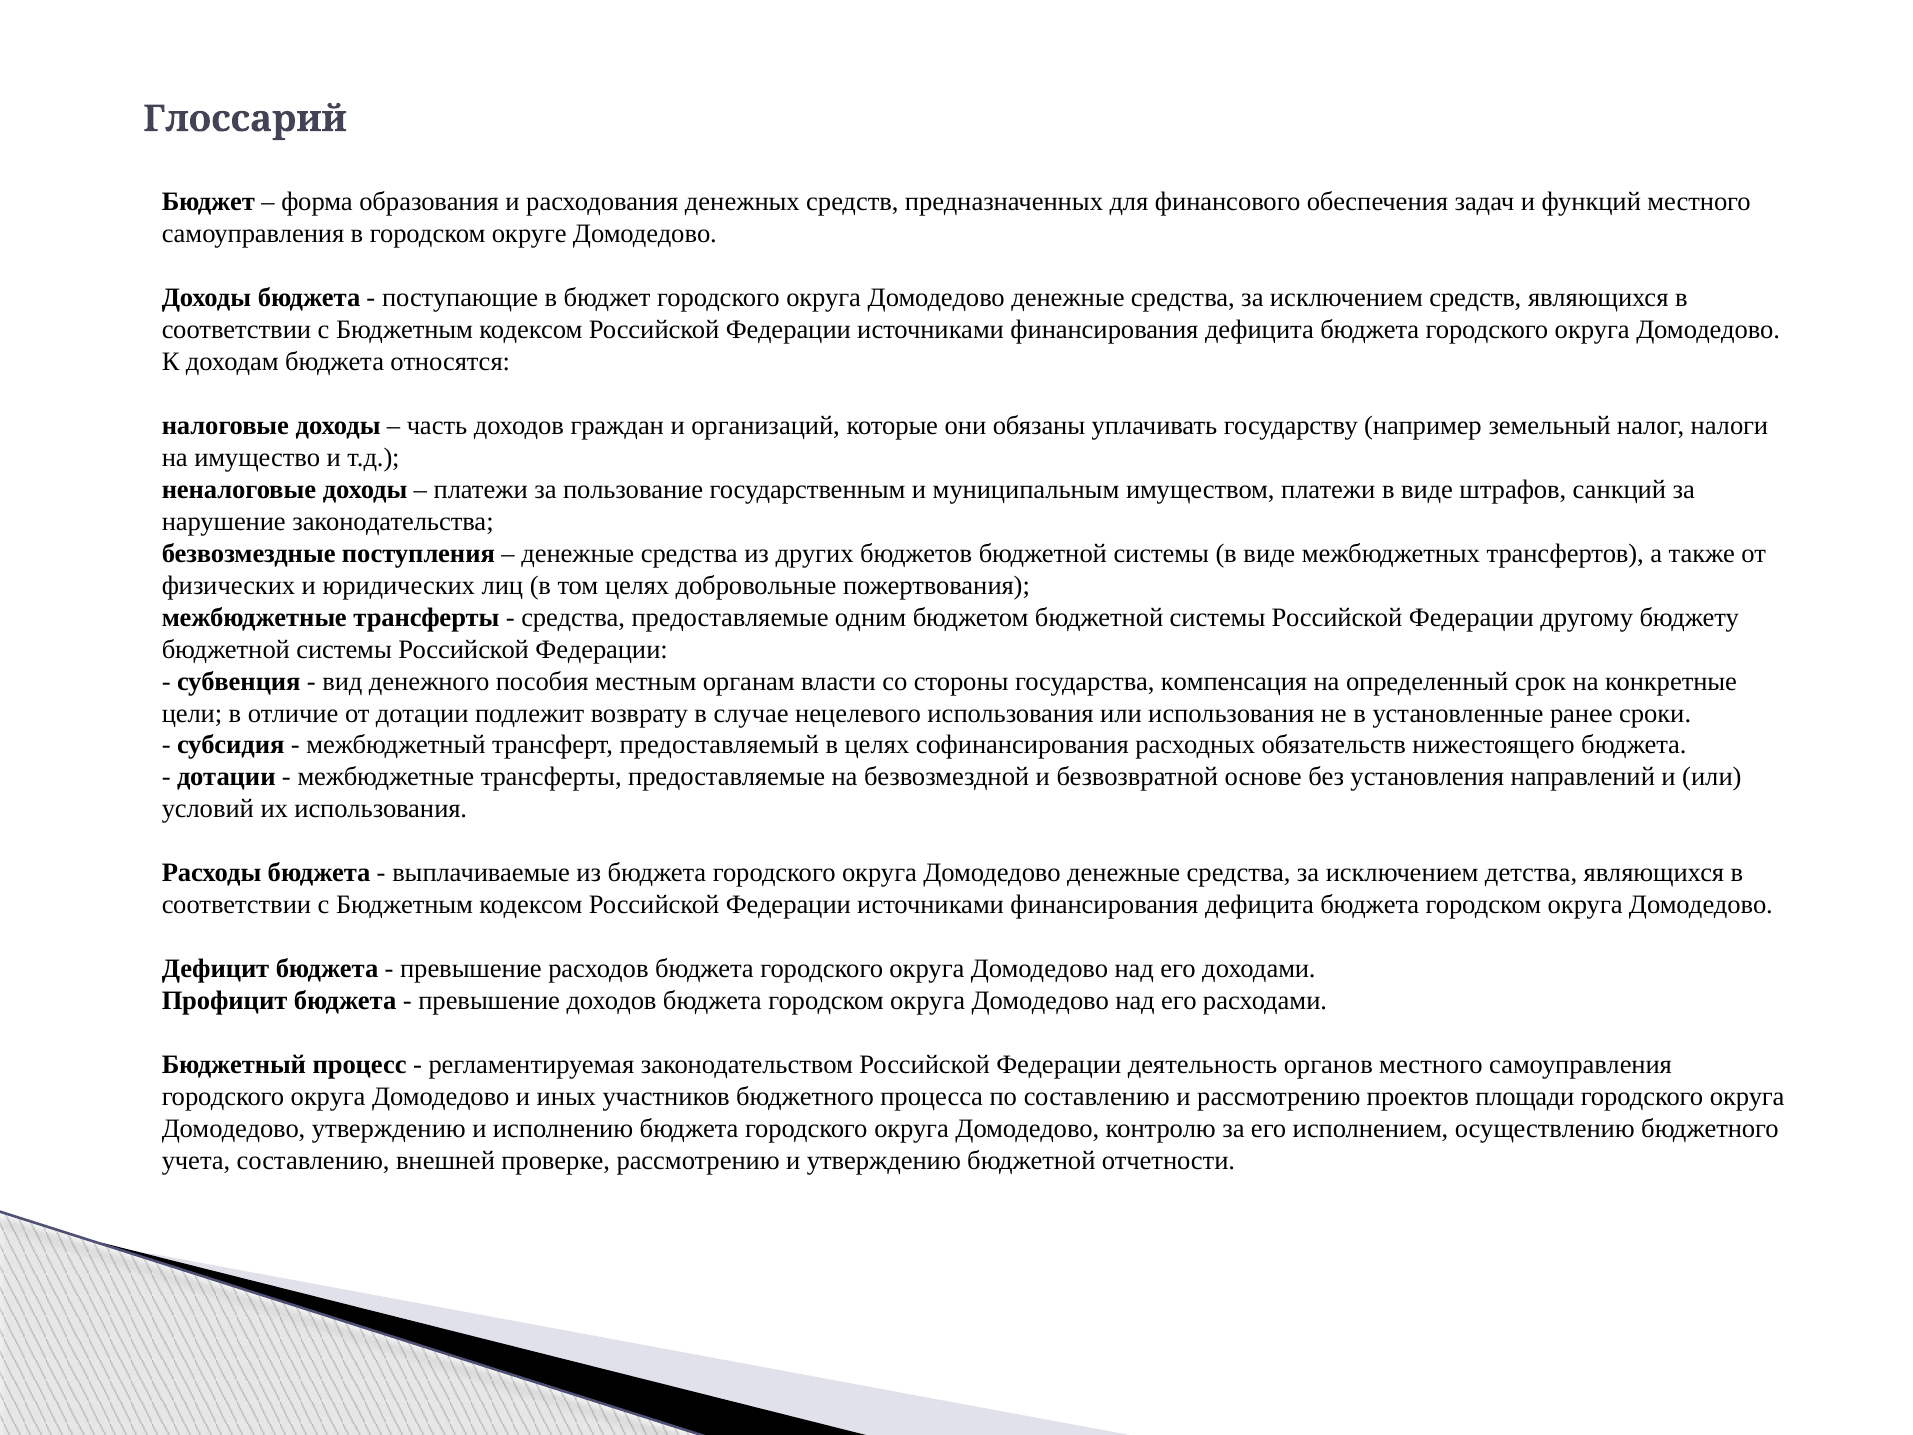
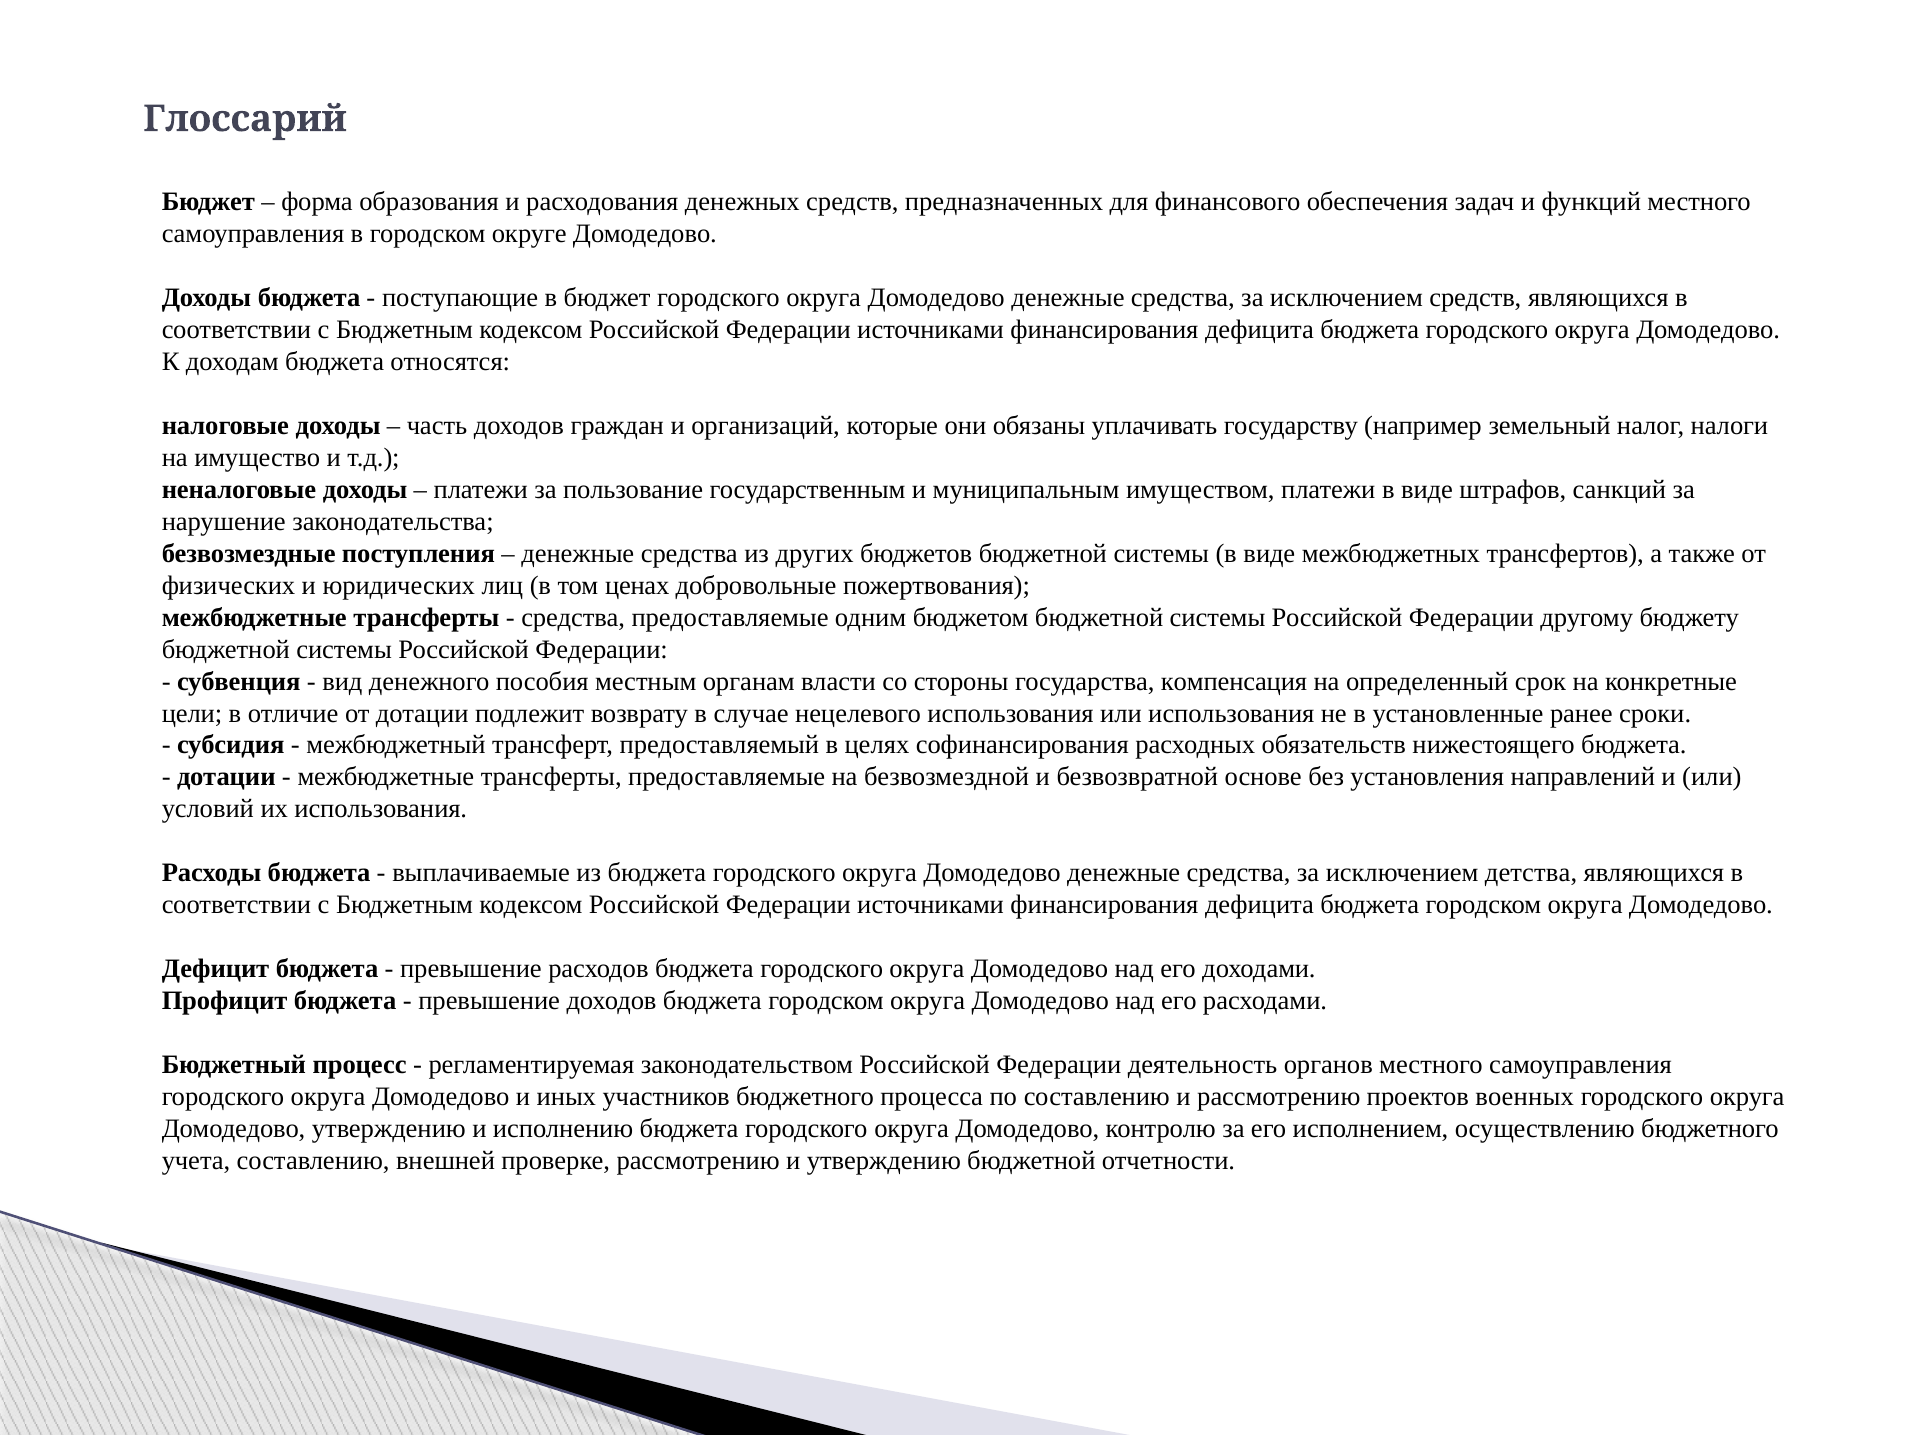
том целях: целях -> ценах
площади: площади -> военных
